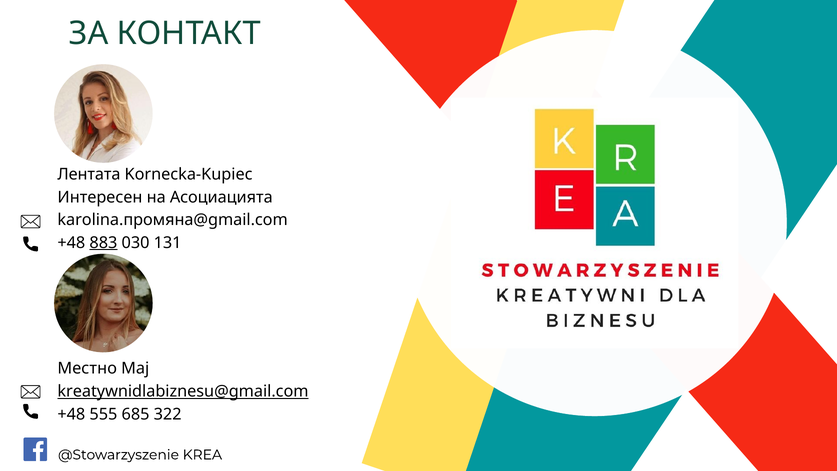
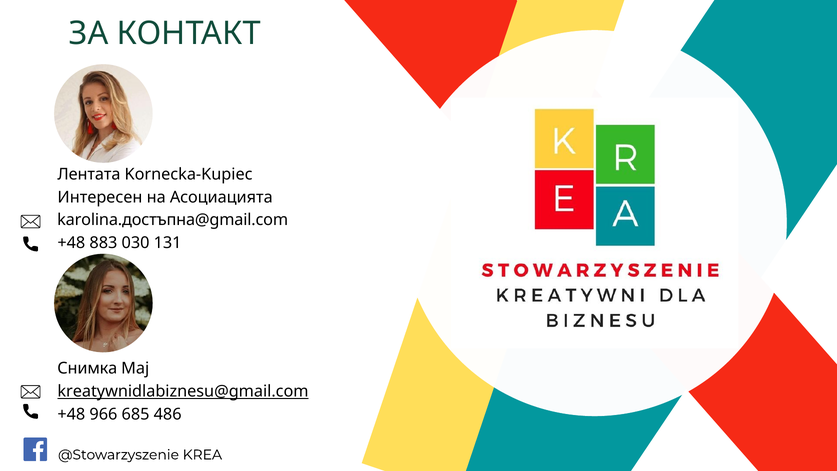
karolina.промяна@gmail.com: karolina.промяна@gmail.com -> karolina.достъпна@gmail.com
883 underline: present -> none
Местно: Местно -> Снимка
555: 555 -> 966
322: 322 -> 486
